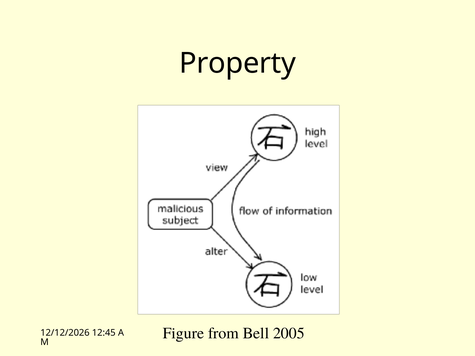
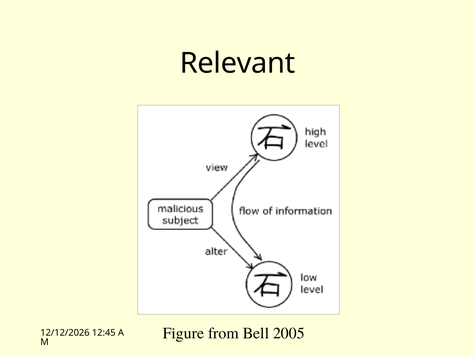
Property: Property -> Relevant
